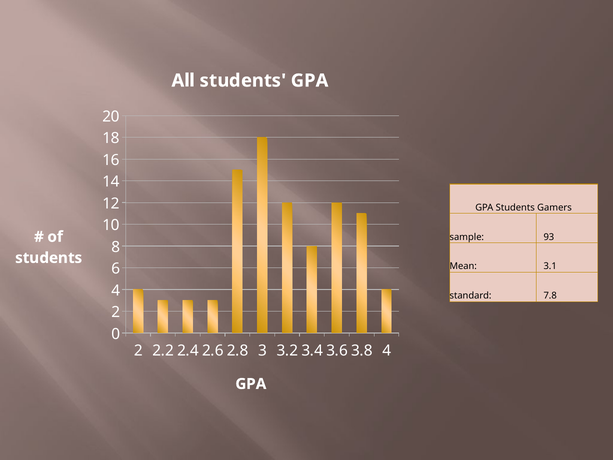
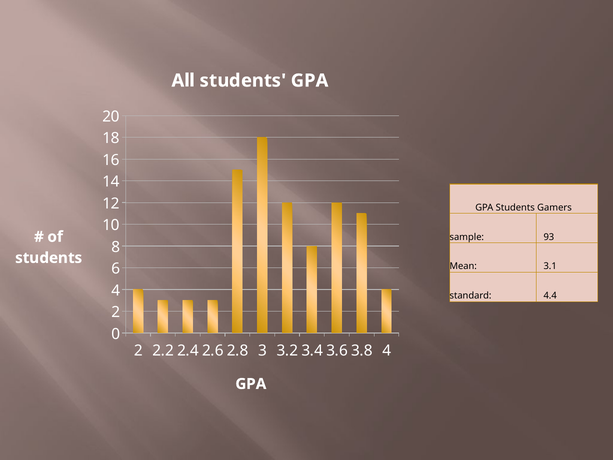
7.8: 7.8 -> 4.4
